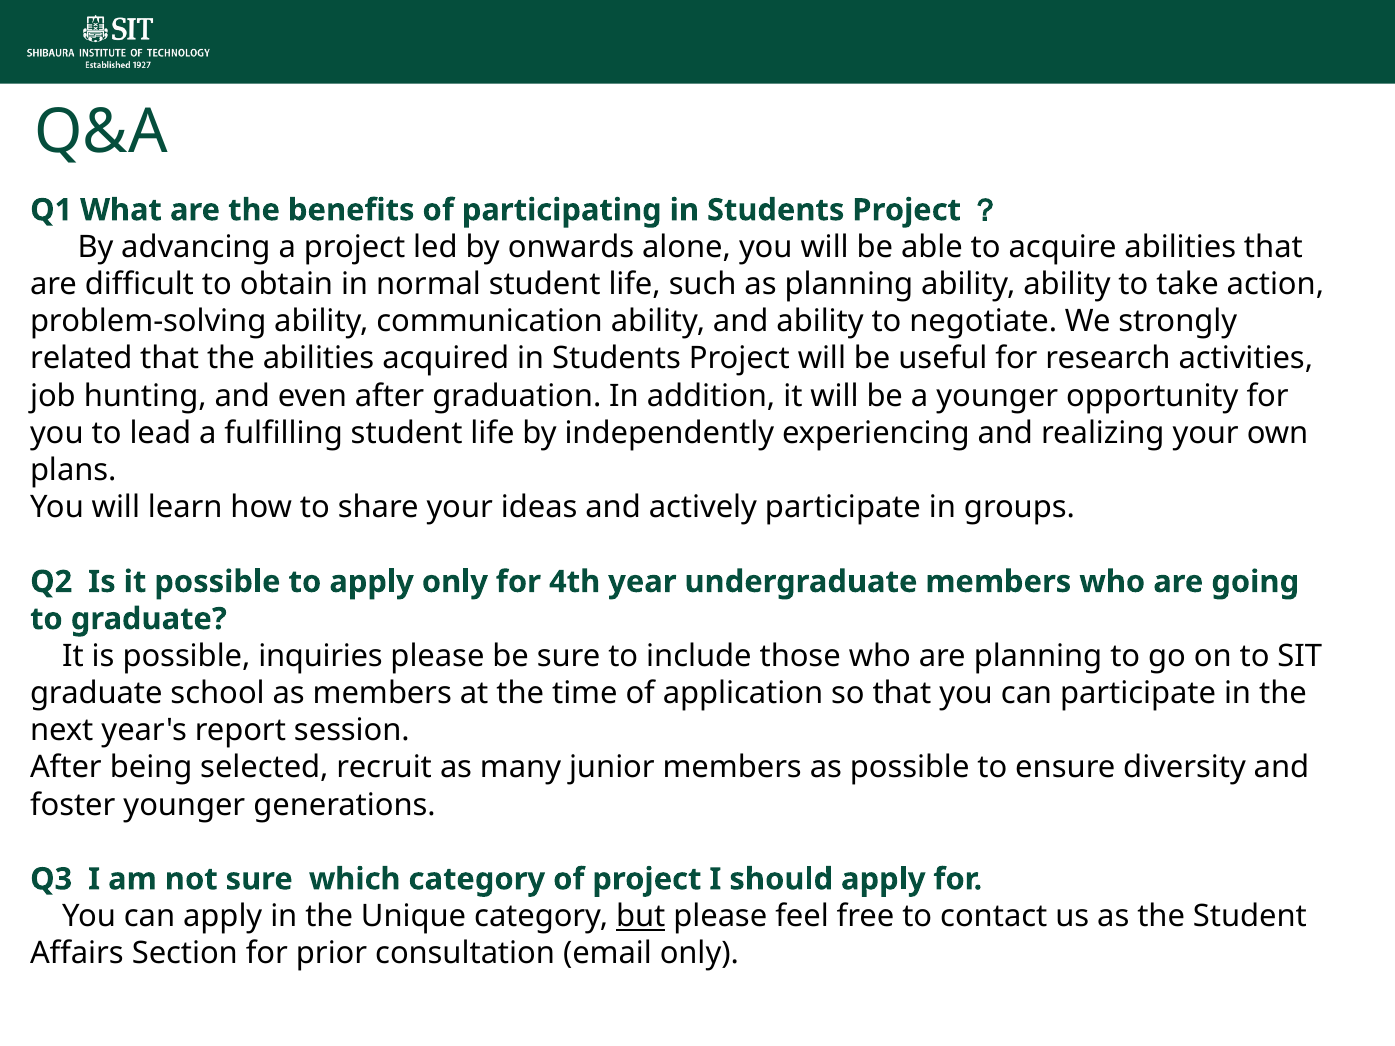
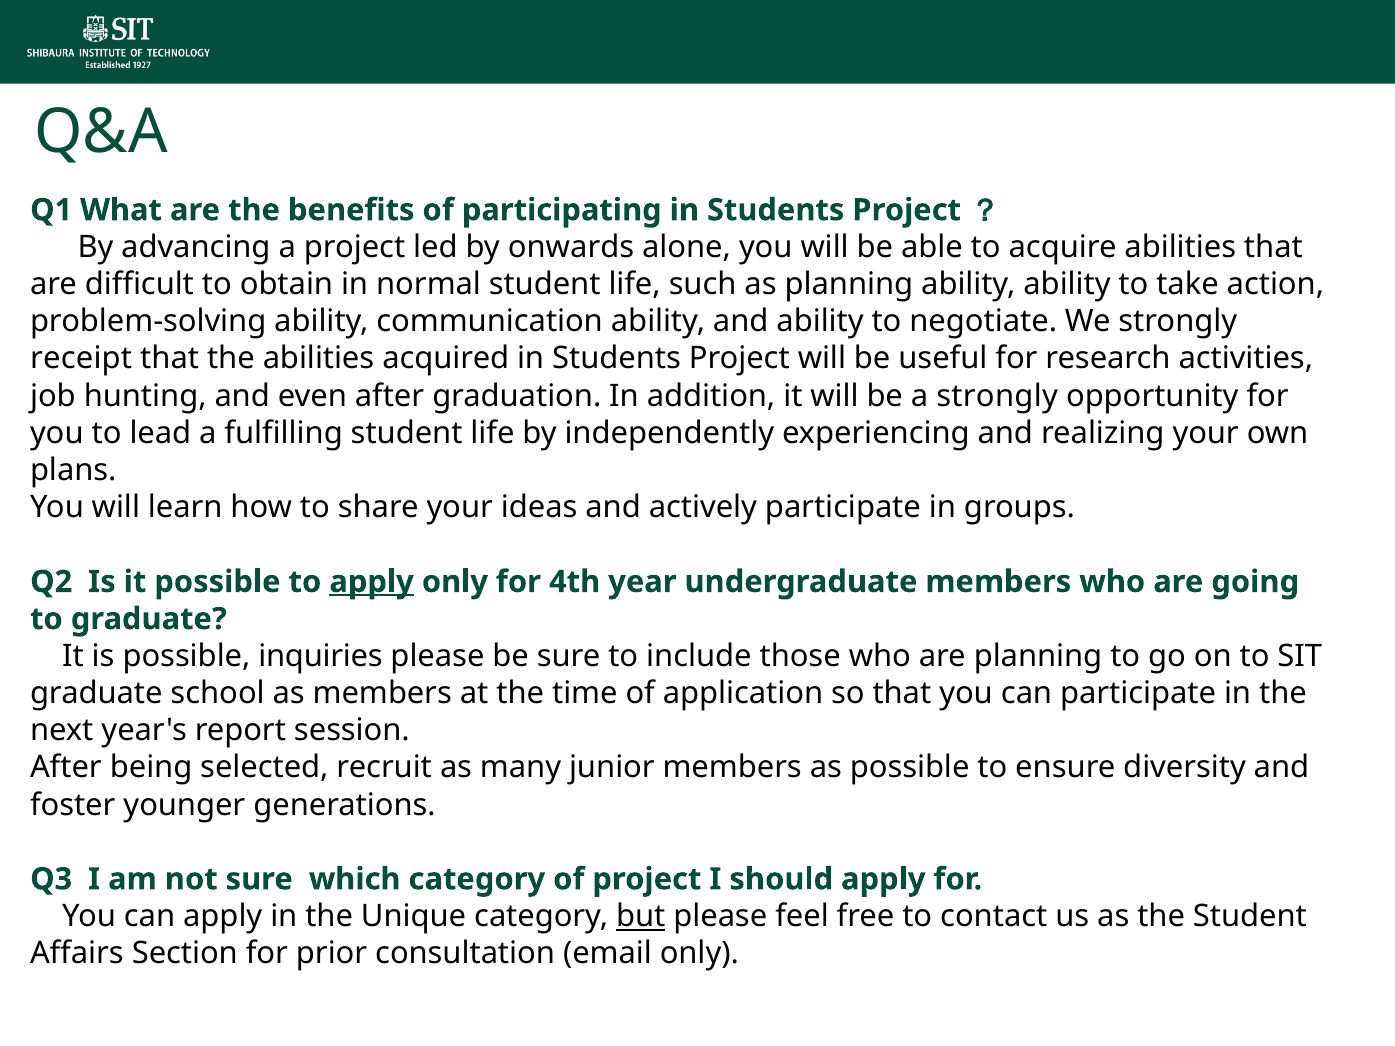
related: related -> receipt
a younger: younger -> strongly
apply at (372, 582) underline: none -> present
